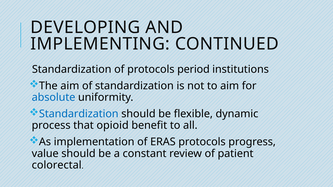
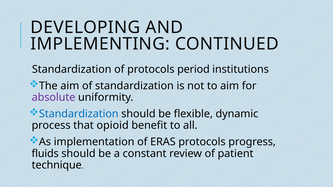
absolute colour: blue -> purple
value: value -> fluids
colorectal: colorectal -> technique
